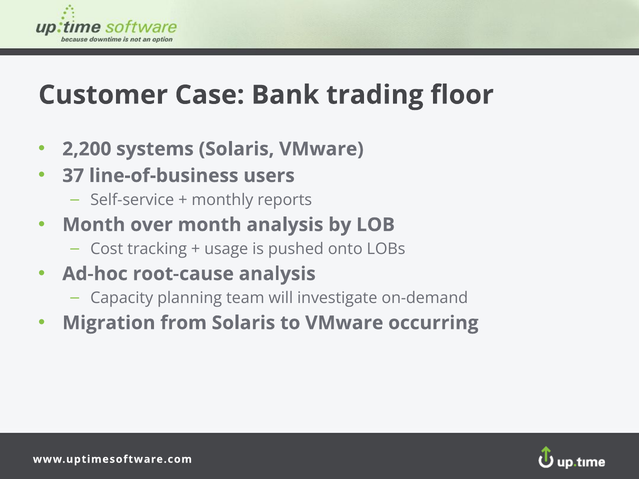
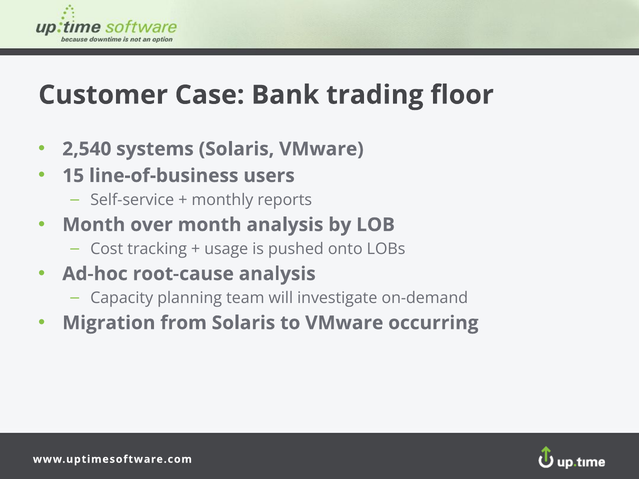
2,200: 2,200 -> 2,540
37: 37 -> 15
